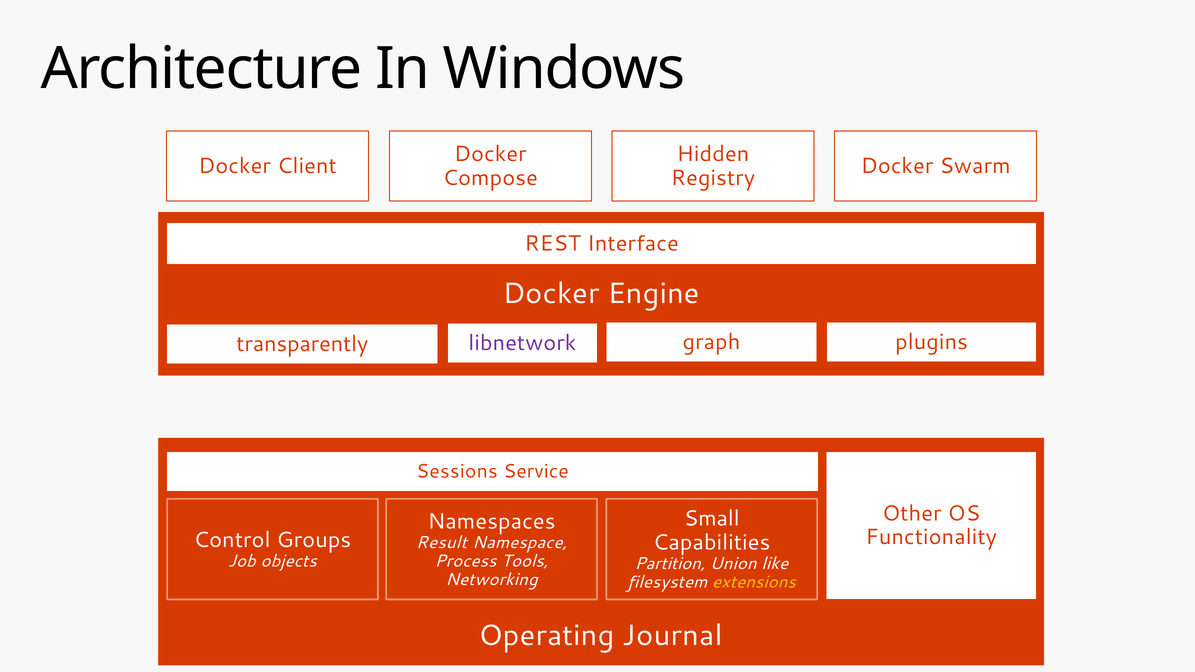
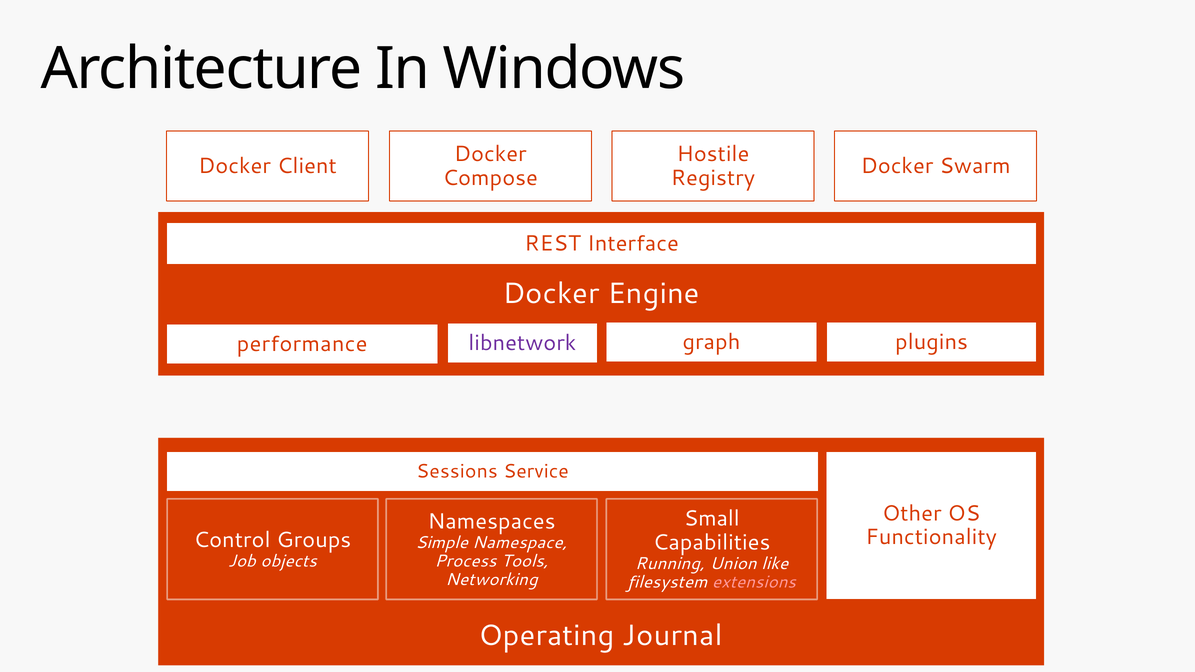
Hidden: Hidden -> Hostile
transparently: transparently -> performance
Result: Result -> Simple
Partition: Partition -> Running
extensions colour: yellow -> pink
